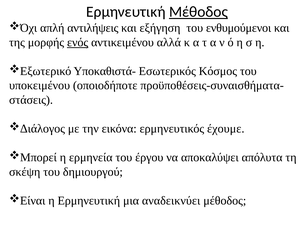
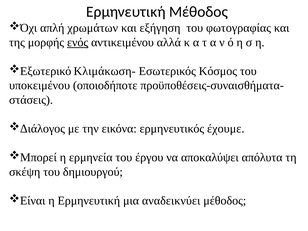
Μέθοδος at (198, 12) underline: present -> none
αντιλήψεις: αντιλήψεις -> χρωμάτων
ενθυμούμενοι: ενθυμούμενοι -> φωτογραφίας
Υποκαθιστά-: Υποκαθιστά- -> Κλιμάκωση-
